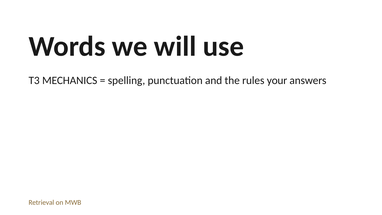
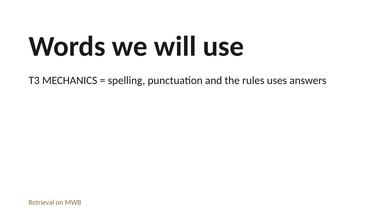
your: your -> uses
